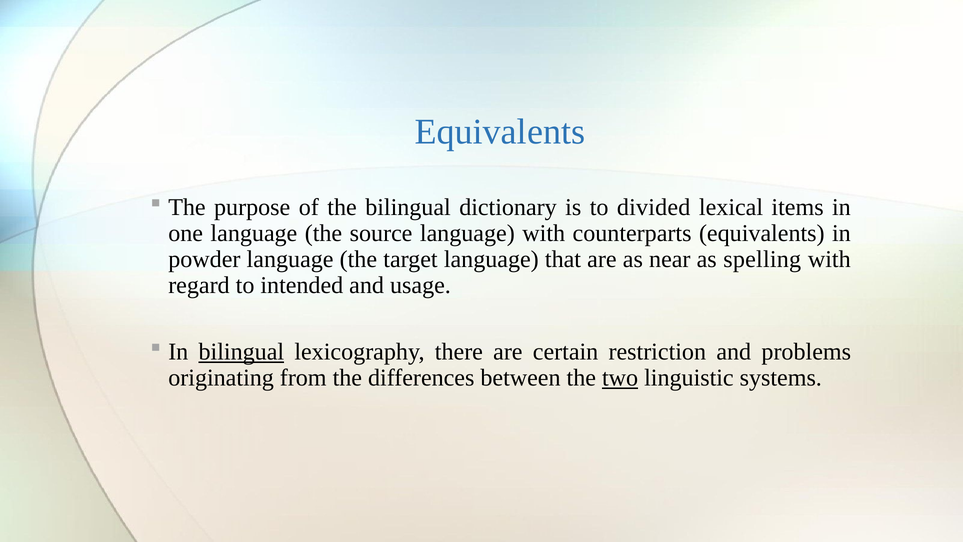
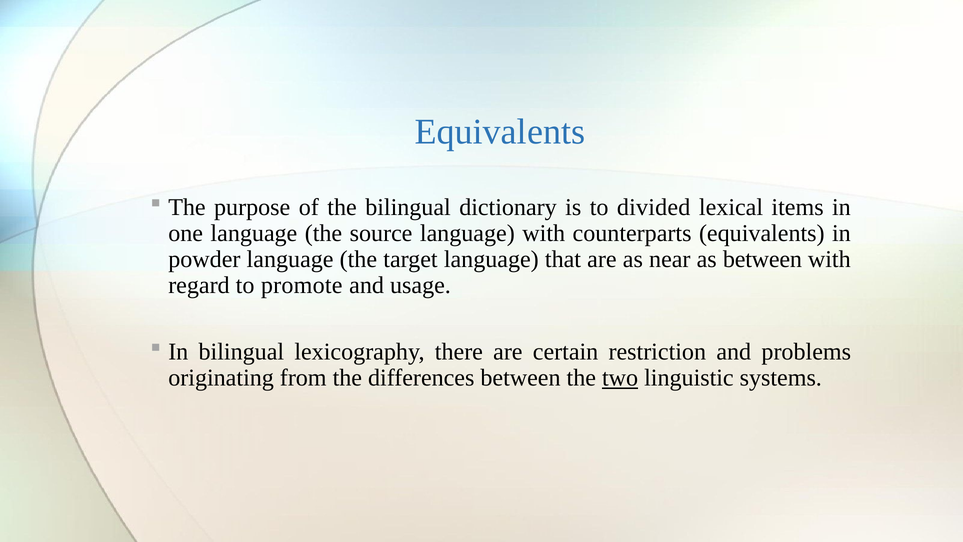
as spelling: spelling -> between
intended: intended -> promote
bilingual at (241, 352) underline: present -> none
